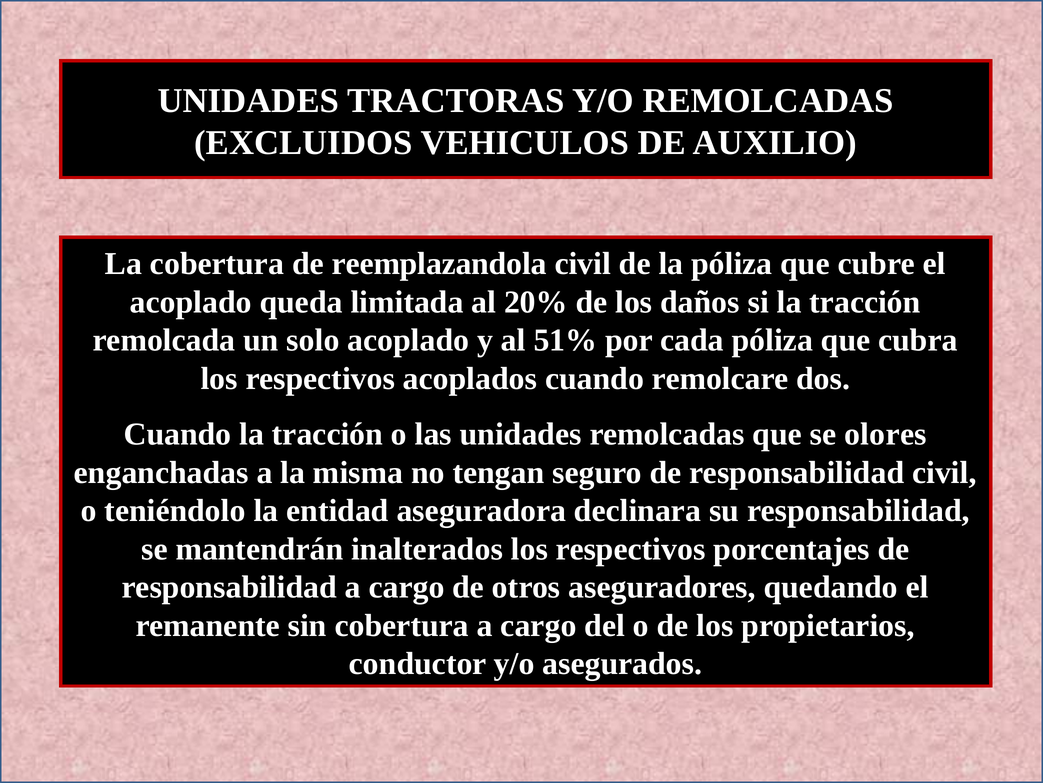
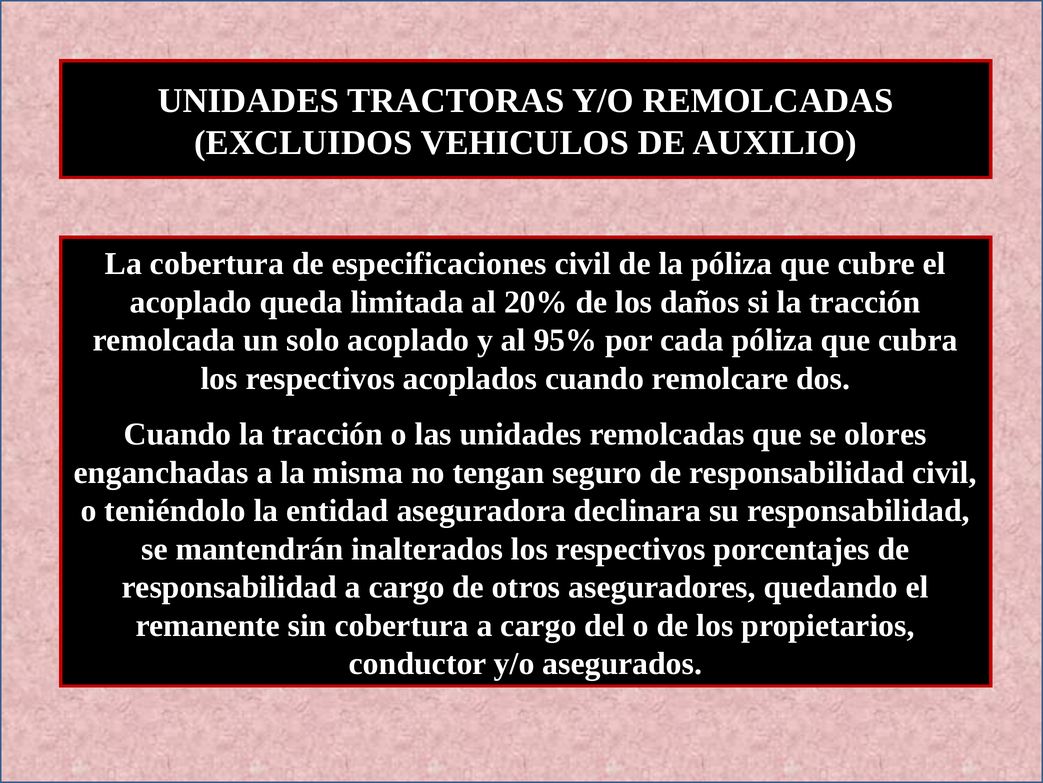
reemplazandola: reemplazandola -> especificaciones
51%: 51% -> 95%
